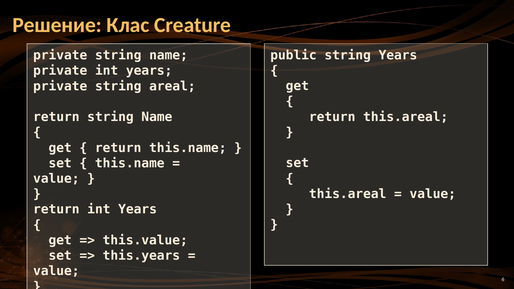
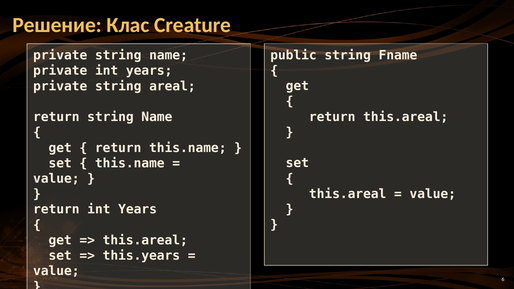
string Years: Years -> Fname
this.value at (145, 240): this.value -> this.areal
